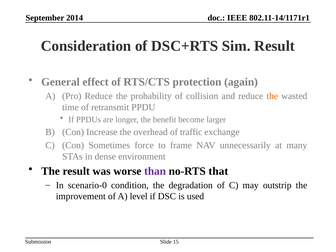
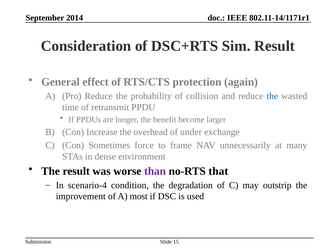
the at (272, 96) colour: orange -> blue
traffic: traffic -> under
scenario-0: scenario-0 -> scenario-4
level: level -> most
